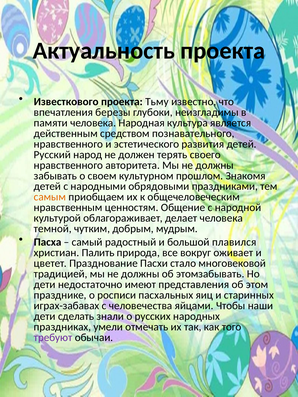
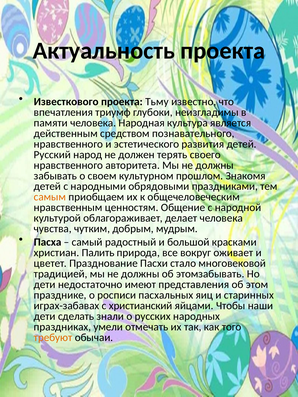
березы: березы -> триумф
темной: темной -> чувства
плавился: плавился -> красками
человечества: человечества -> христианский
требуют colour: purple -> orange
